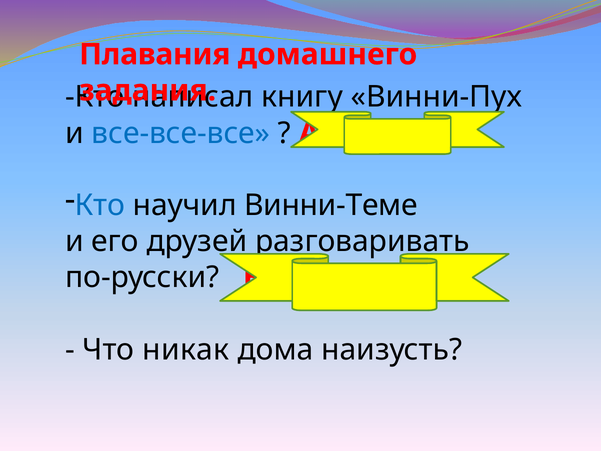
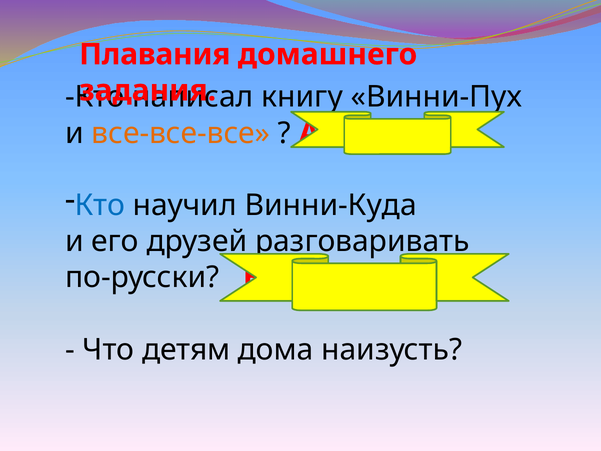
все-все-все colour: blue -> orange
Винни-Теме: Винни-Теме -> Винни-Куда
никак: никак -> детям
